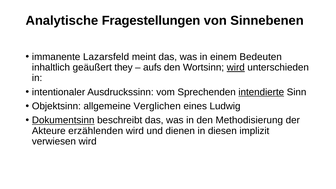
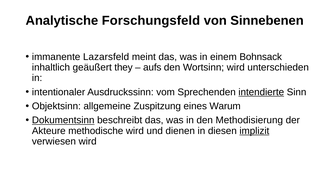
Fragestellungen: Fragestellungen -> Forschungsfeld
Bedeuten: Bedeuten -> Bohnsack
wird at (236, 67) underline: present -> none
Verglichen: Verglichen -> Zuspitzung
Ludwig: Ludwig -> Warum
erzählenden: erzählenden -> methodische
implizit underline: none -> present
